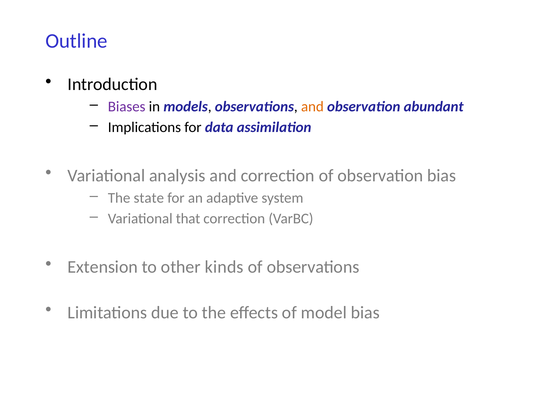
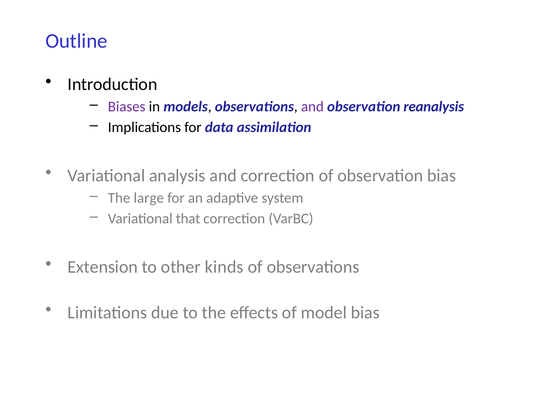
and at (312, 107) colour: orange -> purple
abundant: abundant -> reanalysis
state: state -> large
